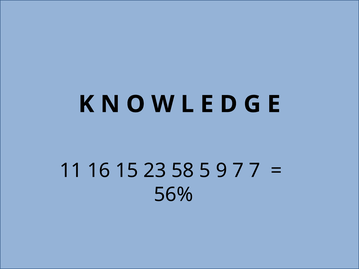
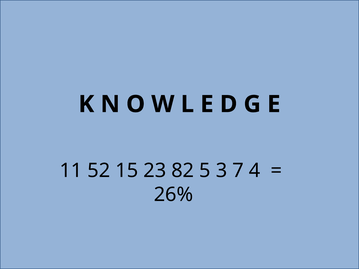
16: 16 -> 52
58: 58 -> 82
9: 9 -> 3
7 7: 7 -> 4
56%: 56% -> 26%
